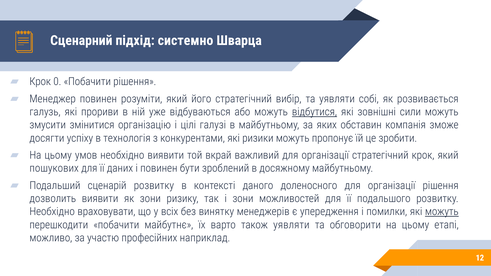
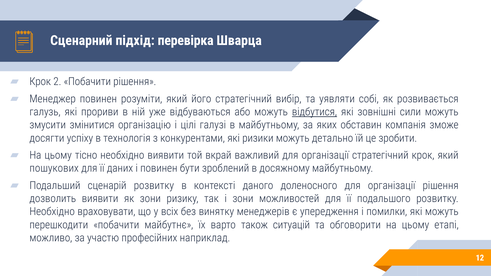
системно: системно -> перевірка
0: 0 -> 2
пропонує: пропонує -> детально
умов: умов -> тісно
можуть at (442, 212) underline: present -> none
також уявляти: уявляти -> ситуацій
